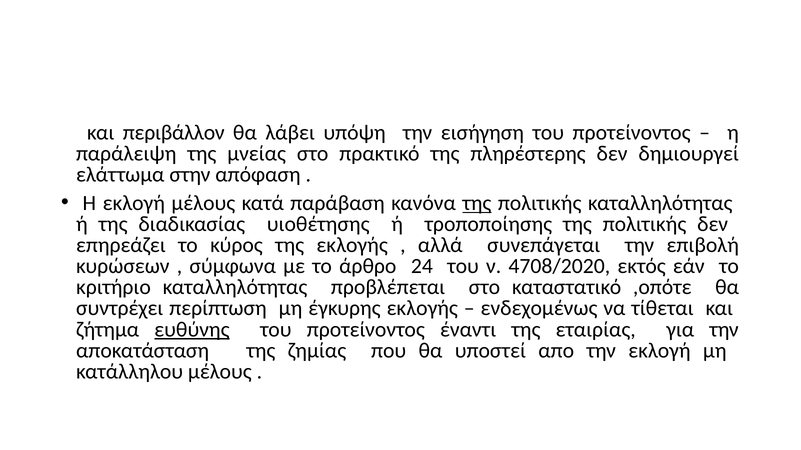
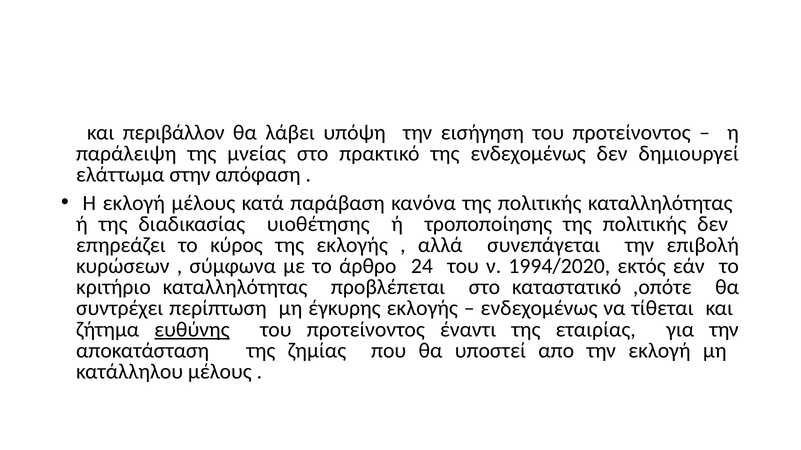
της πληρέστερης: πληρέστερης -> ενδεχομένως
της at (477, 203) underline: present -> none
4708/2020: 4708/2020 -> 1994/2020
